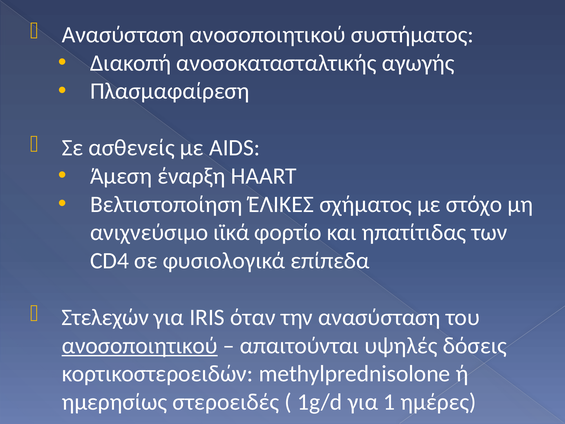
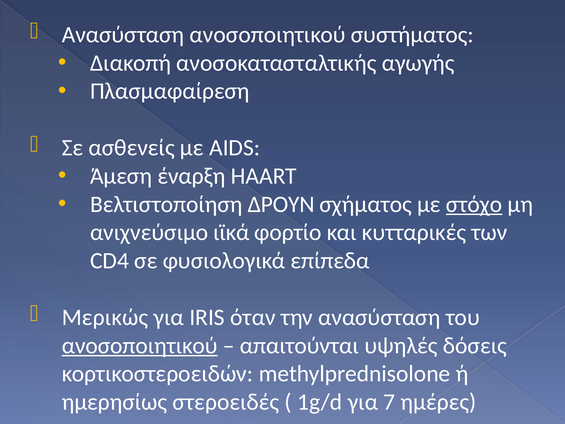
ΈΛΙΚΕΣ: ΈΛΙΚΕΣ -> ΔΡΟΥΝ
στόχο underline: none -> present
ηπατίτιδας: ηπατίτιδας -> κυτταρικές
Στελεχών: Στελεχών -> Μερικώς
1: 1 -> 7
